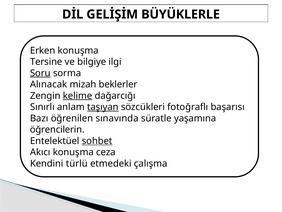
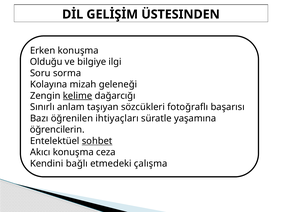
BÜYÜKLERLE: BÜYÜKLERLE -> ÜSTESINDEN
Tersine: Tersine -> Olduğu
Soru underline: present -> none
Alınacak: Alınacak -> Kolayına
beklerler: beklerler -> geleneği
taşıyan underline: present -> none
sınavında: sınavında -> ihtiyaçları
türlü: türlü -> bağlı
